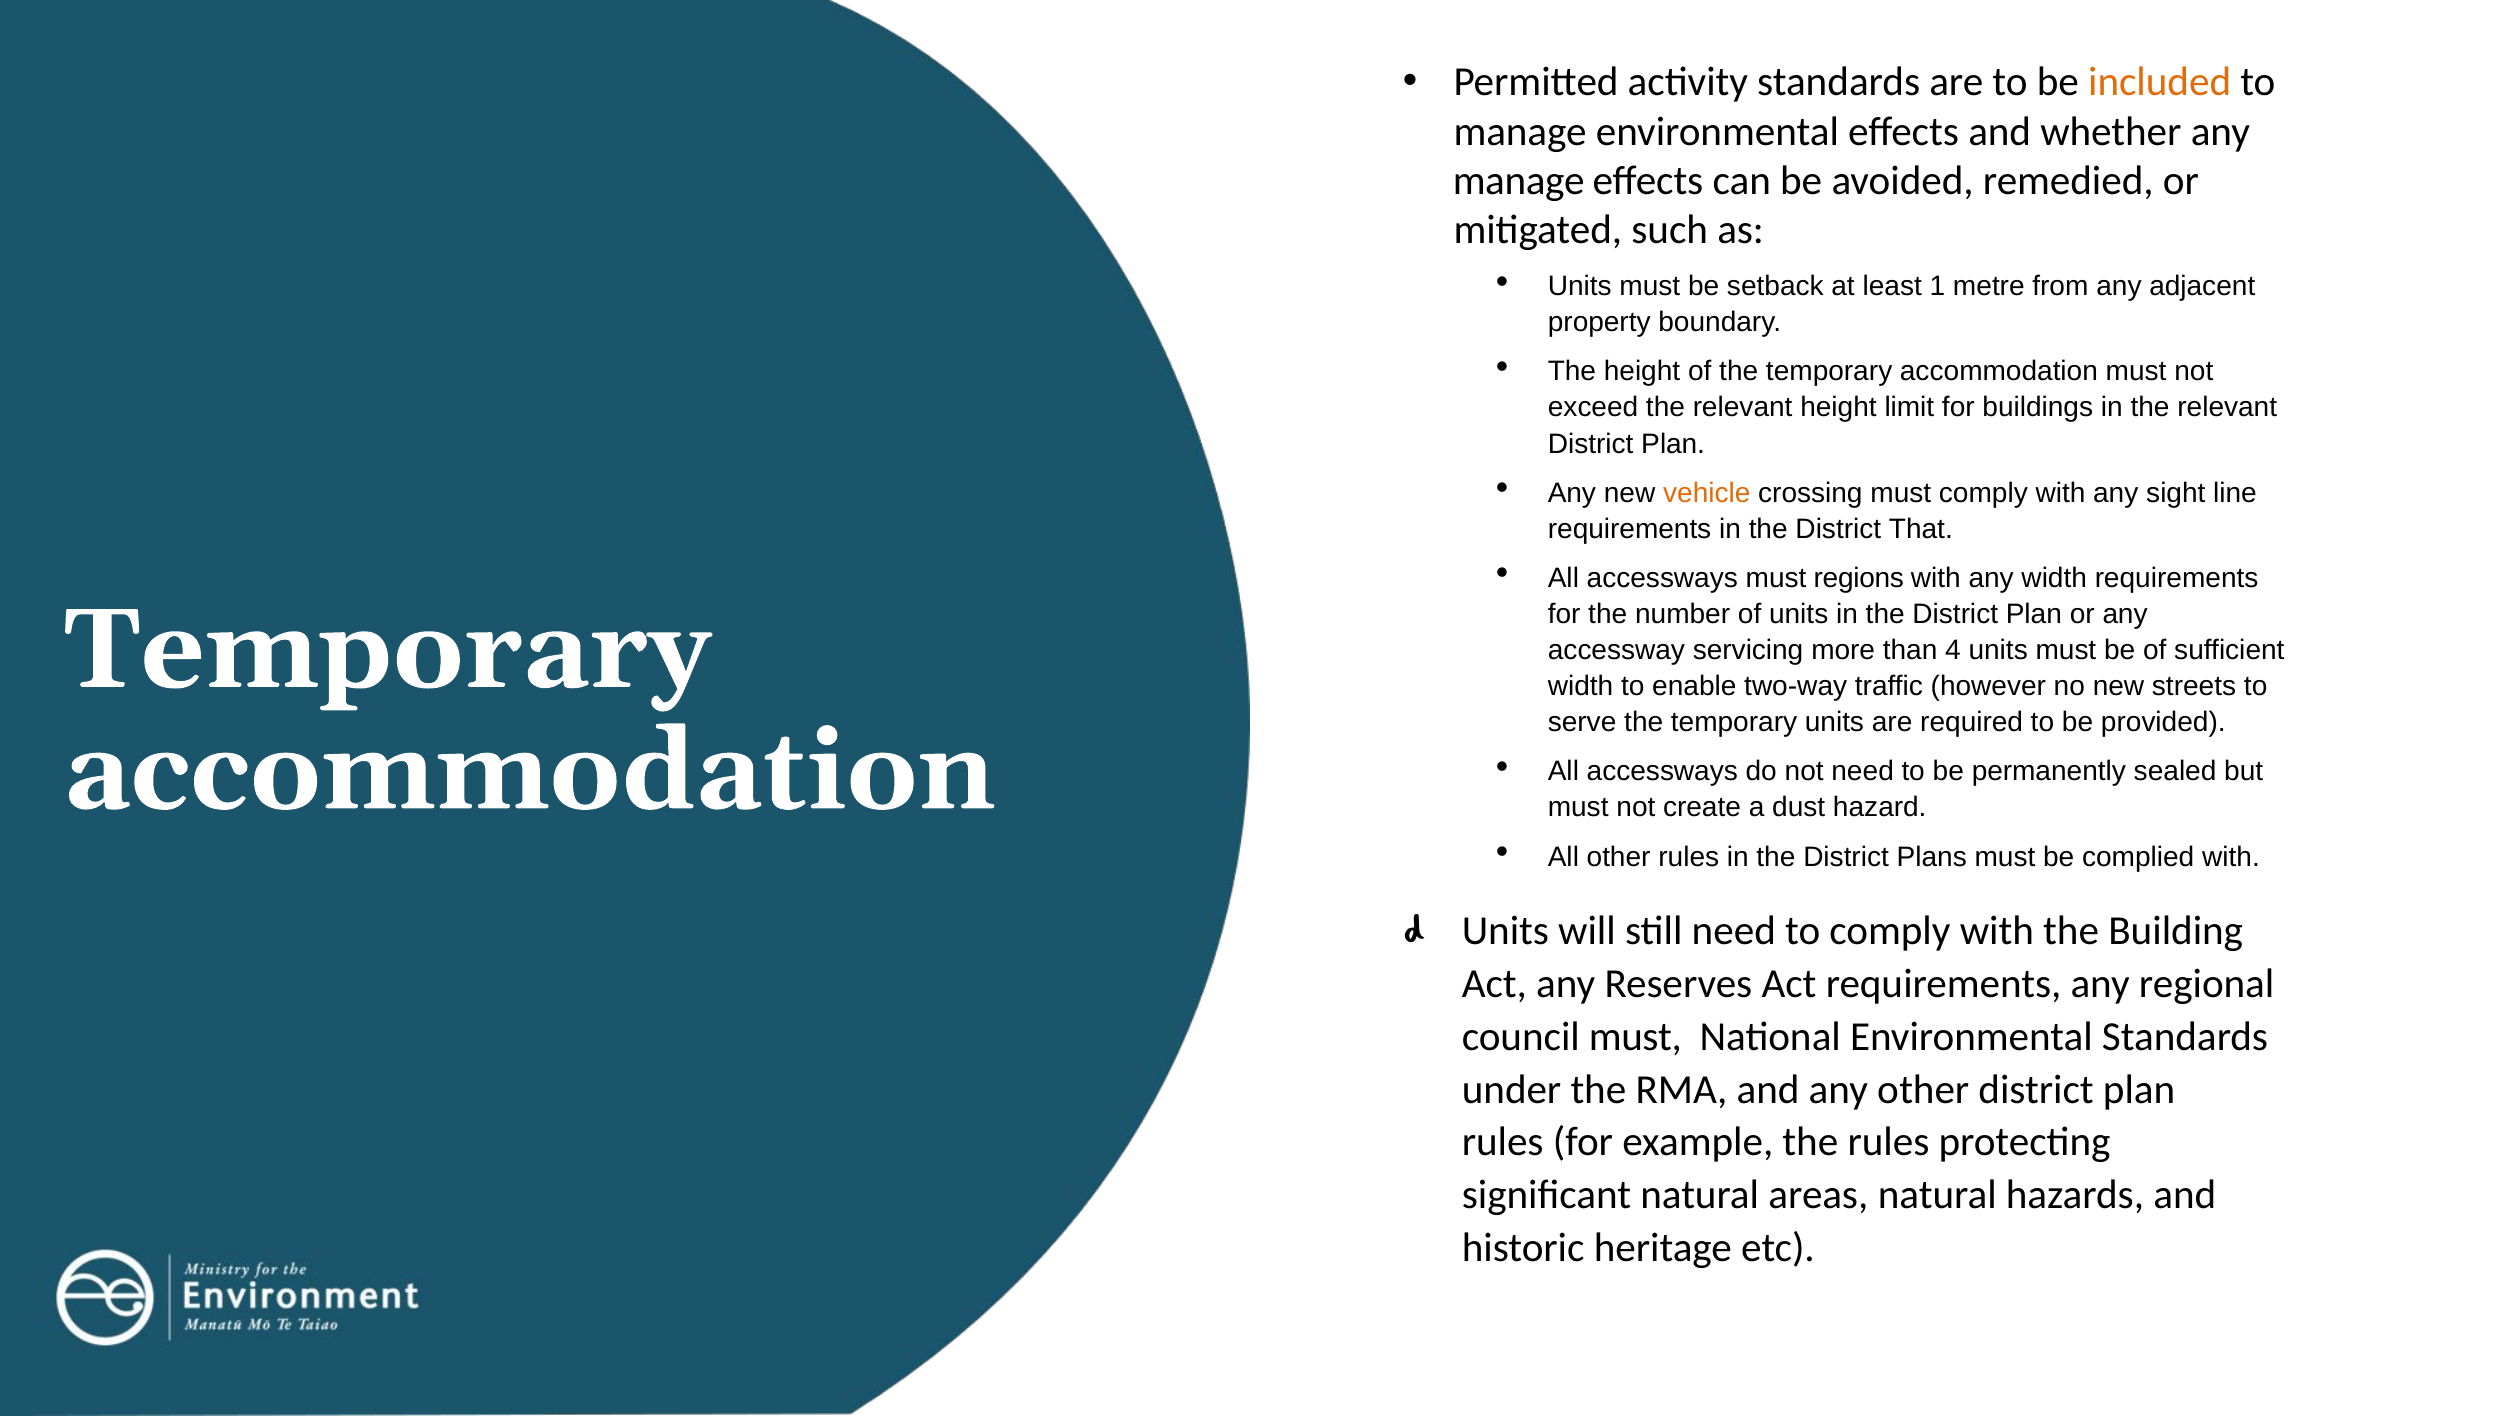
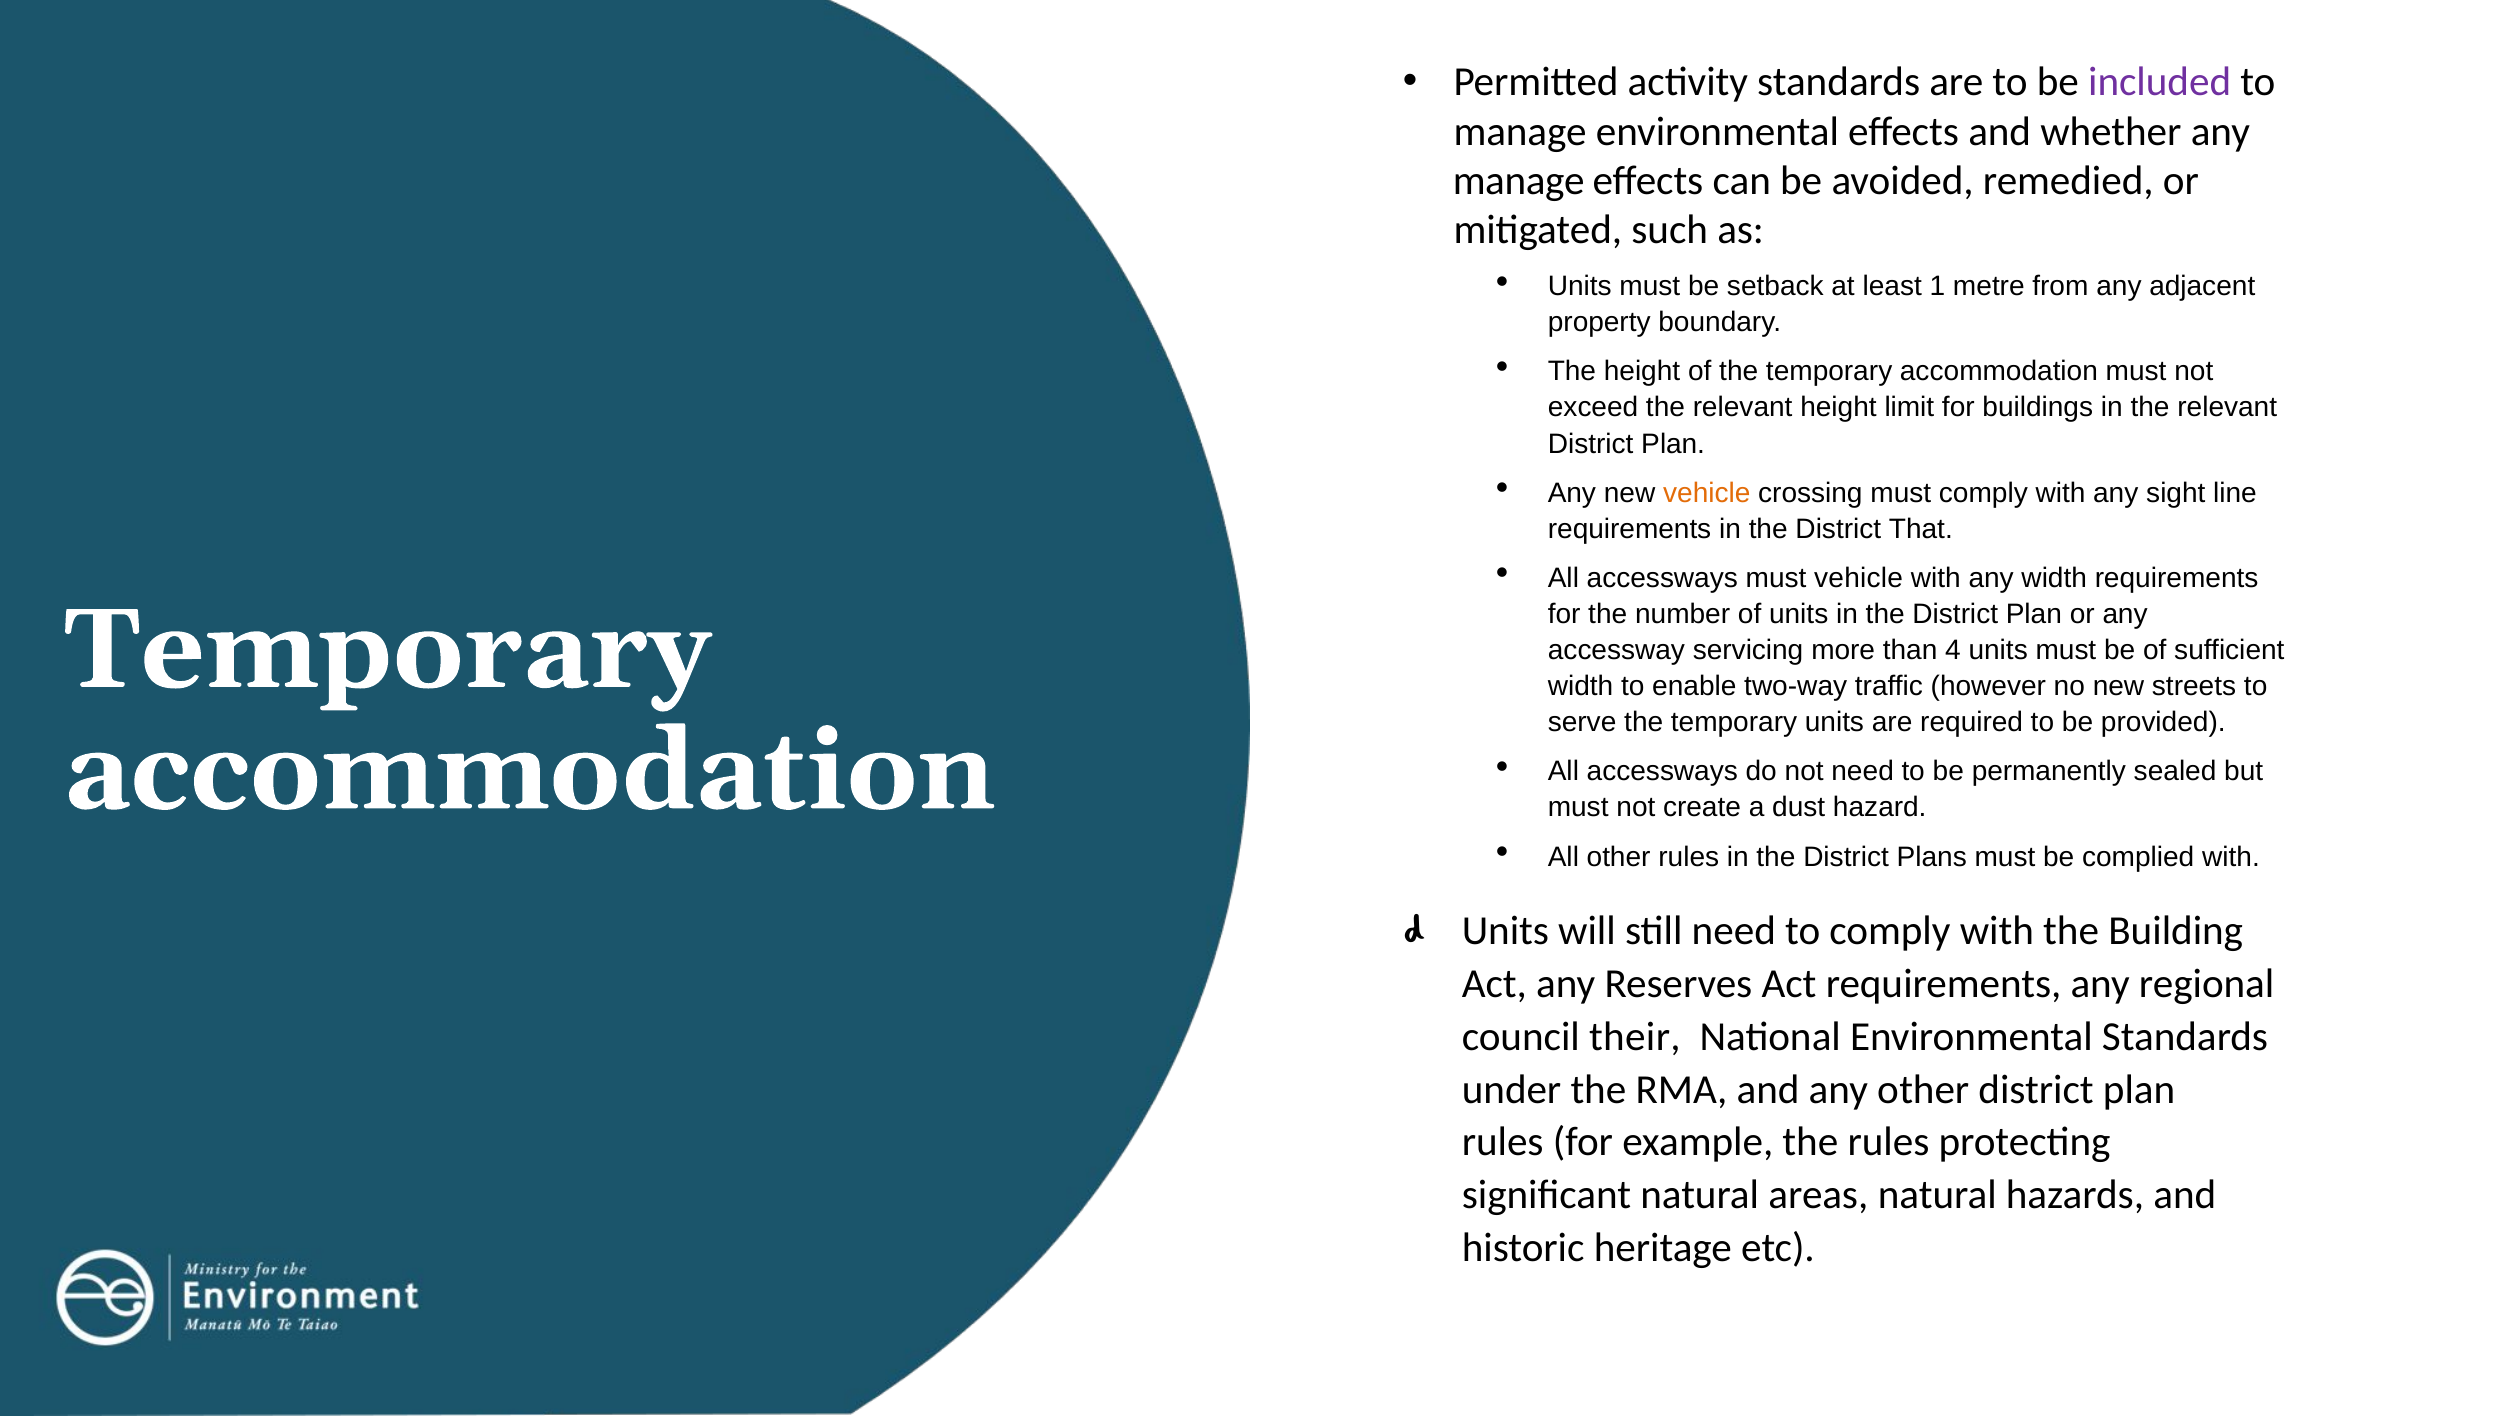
included colour: orange -> purple
must regions: regions -> vehicle
council must: must -> their
